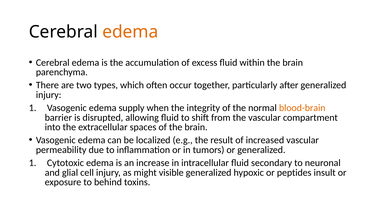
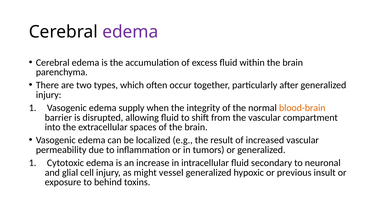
edema at (130, 32) colour: orange -> purple
visible: visible -> vessel
peptides: peptides -> previous
